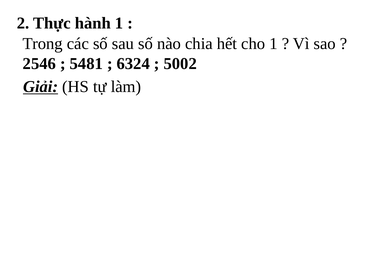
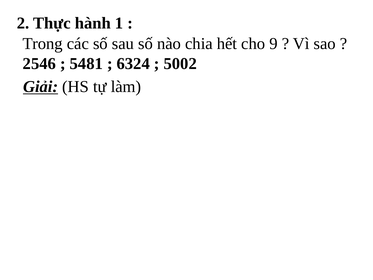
cho 1: 1 -> 9
